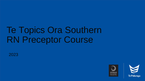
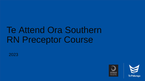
Topics: Topics -> Attend
